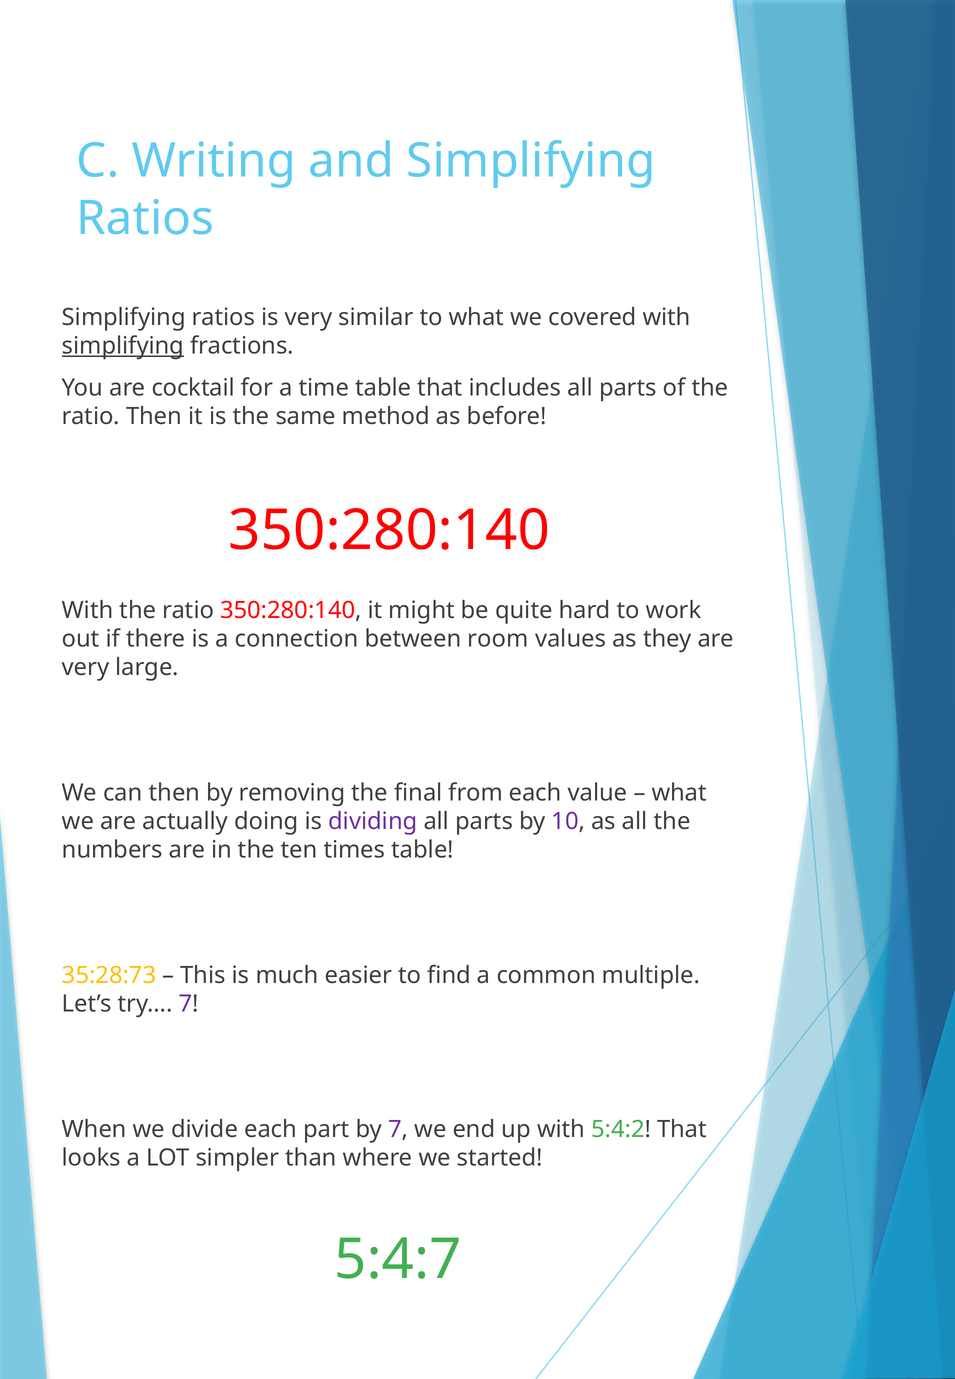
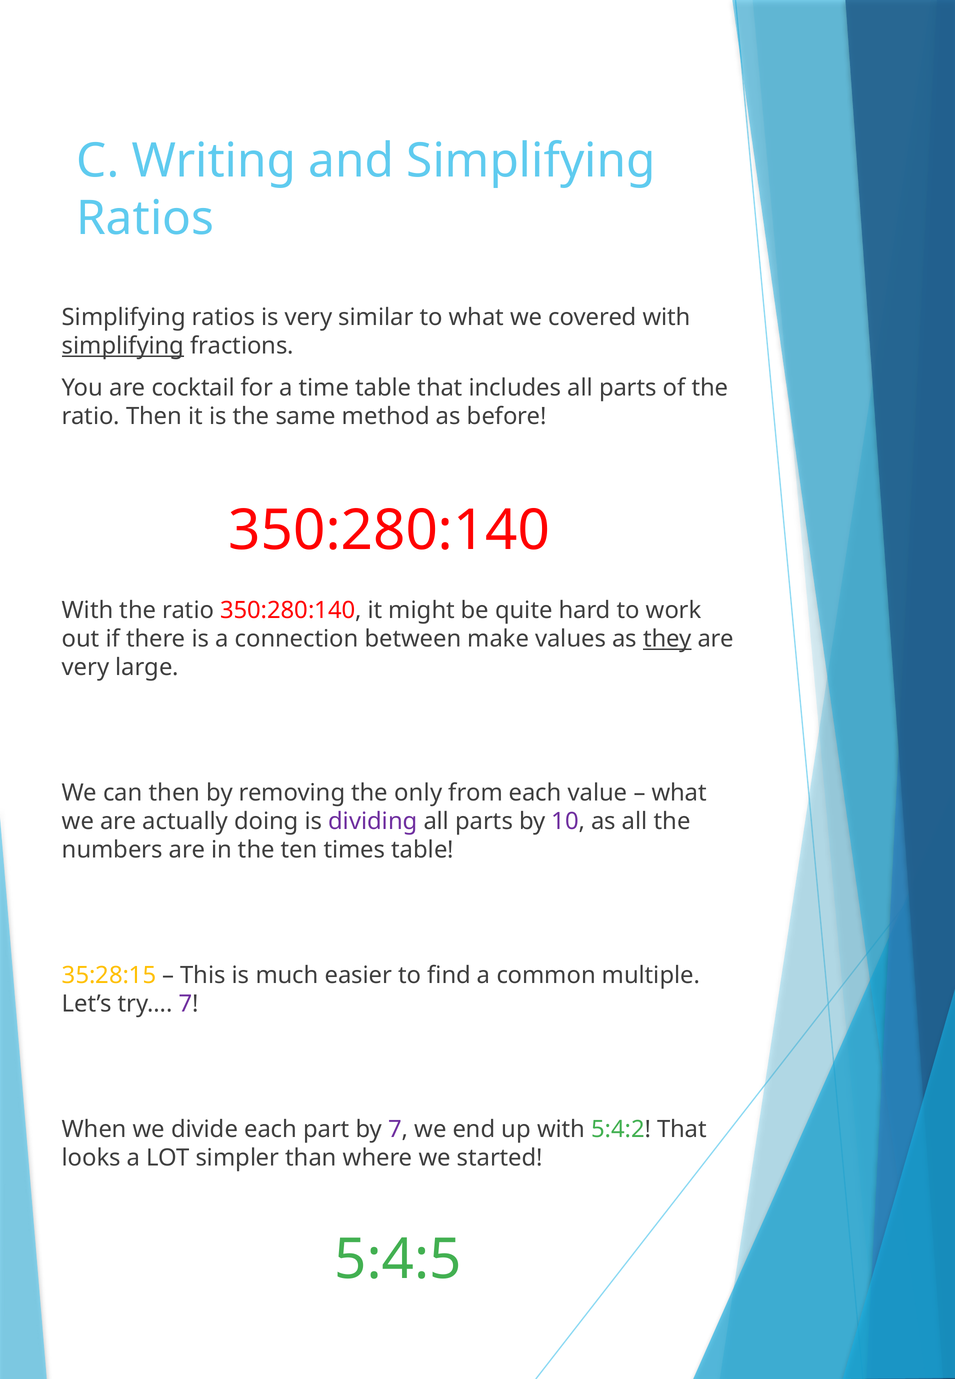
room: room -> make
they underline: none -> present
final: final -> only
35:28:73: 35:28:73 -> 35:28:15
5:4:7: 5:4:7 -> 5:4:5
